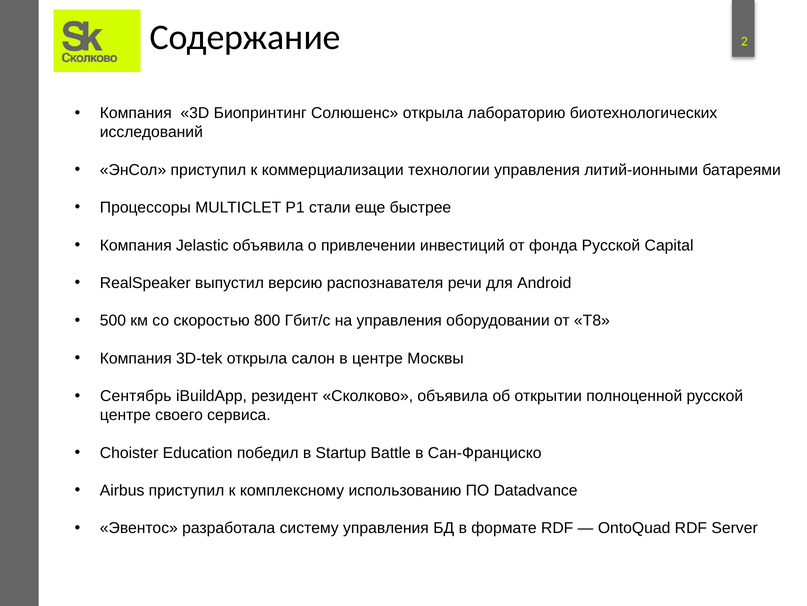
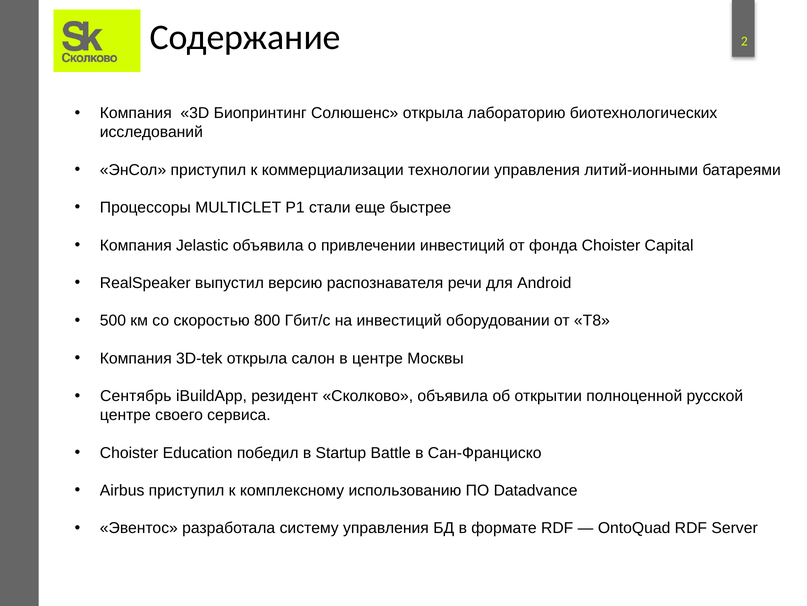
фонда Русской: Русской -> Choister
на управления: управления -> инвестиций
